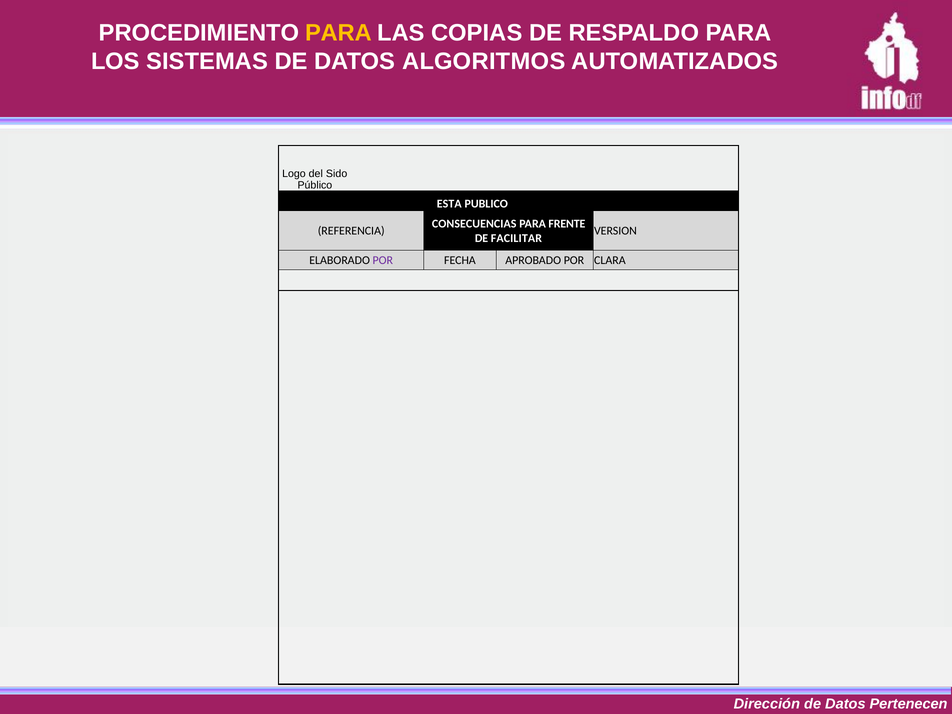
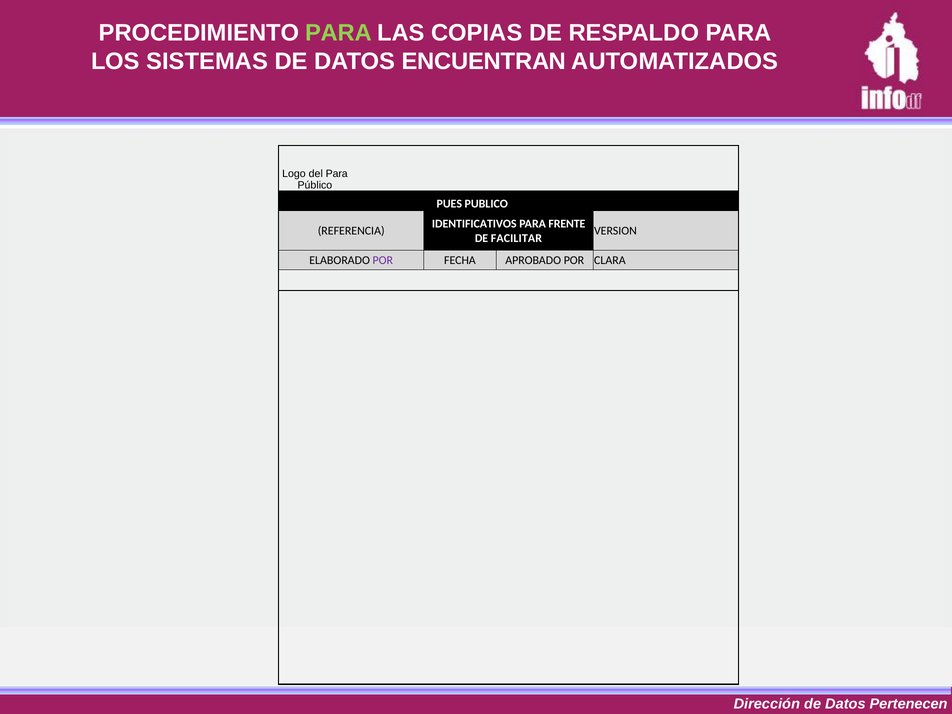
PARA at (339, 33) colour: yellow -> light green
ALGORITMOS: ALGORITMOS -> ENCUENTRAN
del Sido: Sido -> Para
ESTA: ESTA -> PUES
CONSECUENCIAS: CONSECUENCIAS -> IDENTIFICATIVOS
